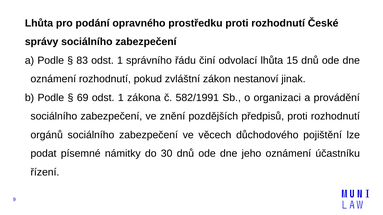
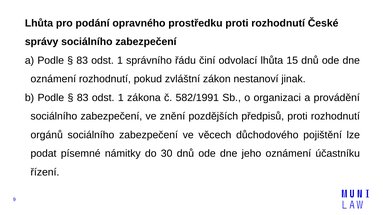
69 at (83, 98): 69 -> 83
